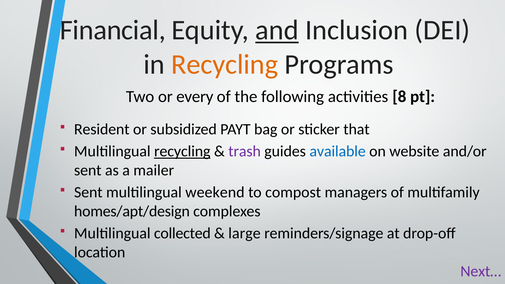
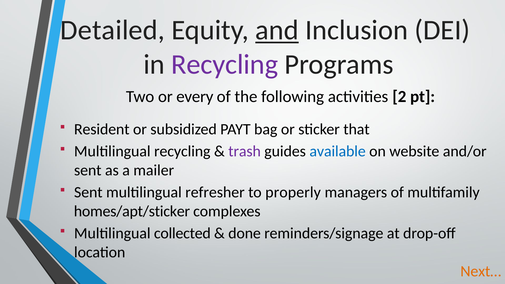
Financial: Financial -> Detailed
Recycling at (225, 64) colour: orange -> purple
8: 8 -> 2
recycling at (182, 151) underline: present -> none
weekend: weekend -> refresher
compost: compost -> properly
homes/apt/design: homes/apt/design -> homes/apt/sticker
large: large -> done
Next… colour: purple -> orange
